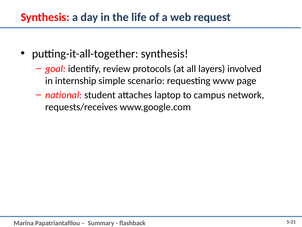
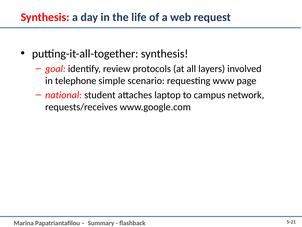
internship: internship -> telephone
